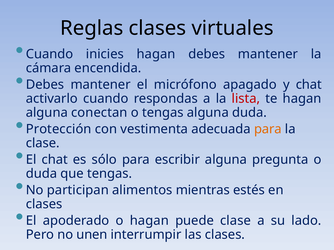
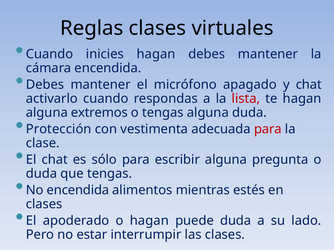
conectan: conectan -> extremos
para at (268, 129) colour: orange -> red
No participan: participan -> encendida
puede clase: clase -> duda
unen: unen -> estar
